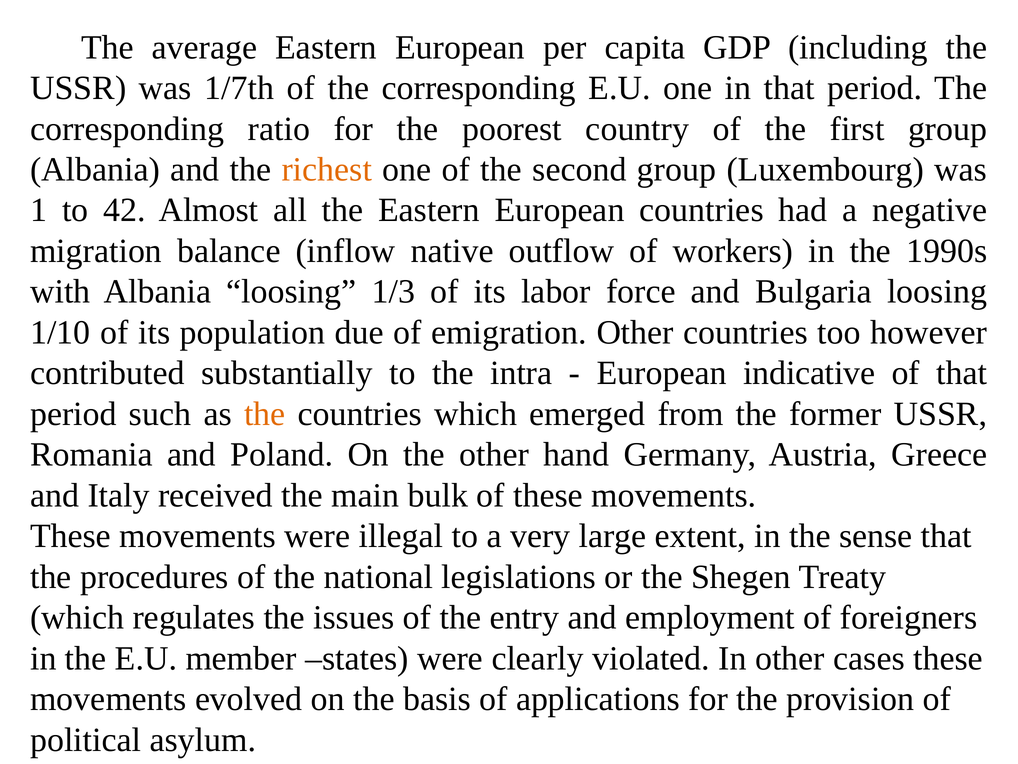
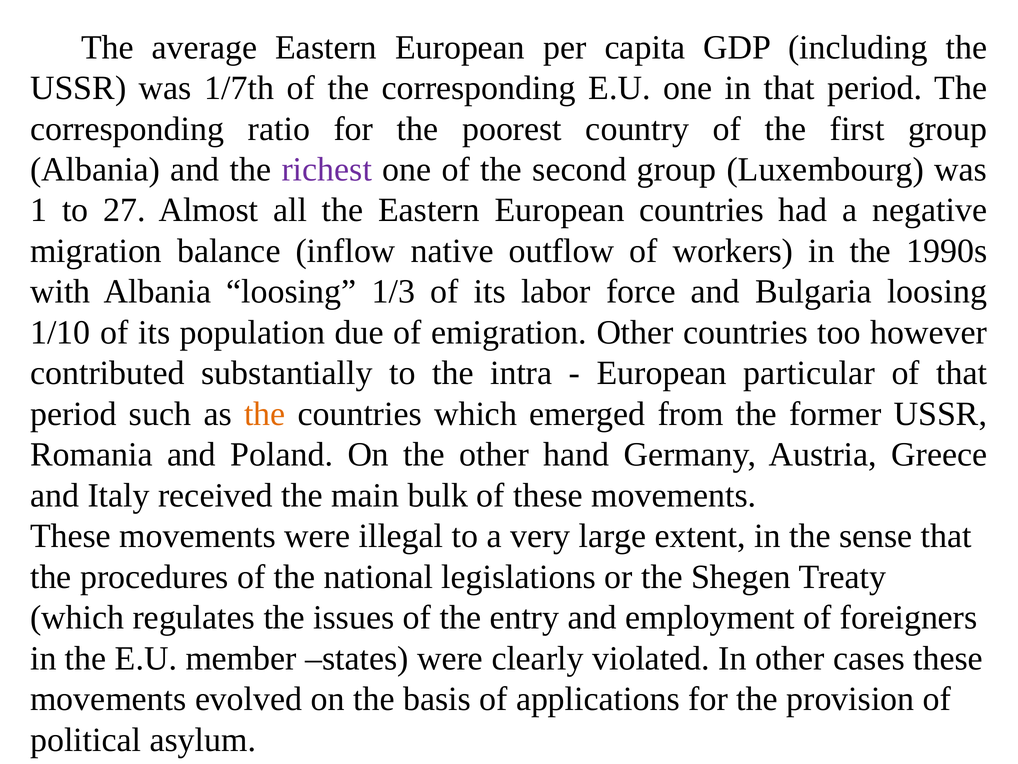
richest colour: orange -> purple
42: 42 -> 27
indicative: indicative -> particular
